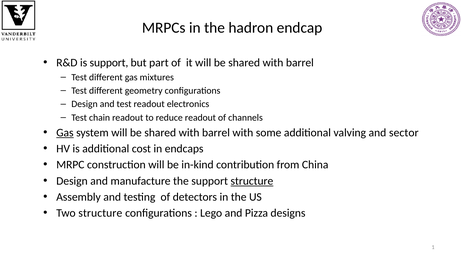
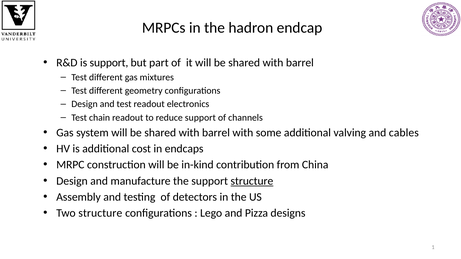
reduce readout: readout -> support
Gas at (65, 133) underline: present -> none
sector: sector -> cables
